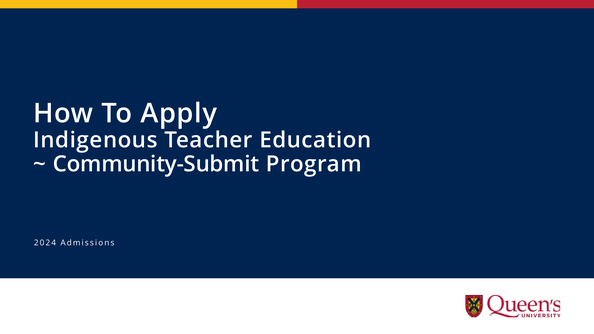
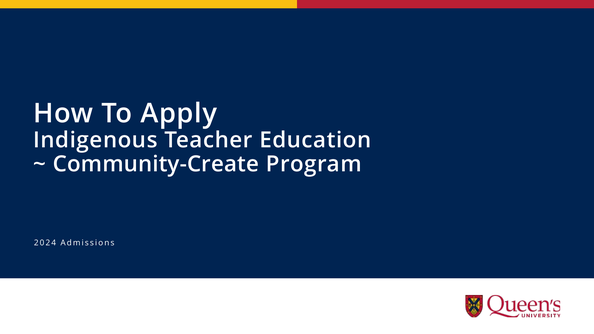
Community-Submit: Community-Submit -> Community-Create
